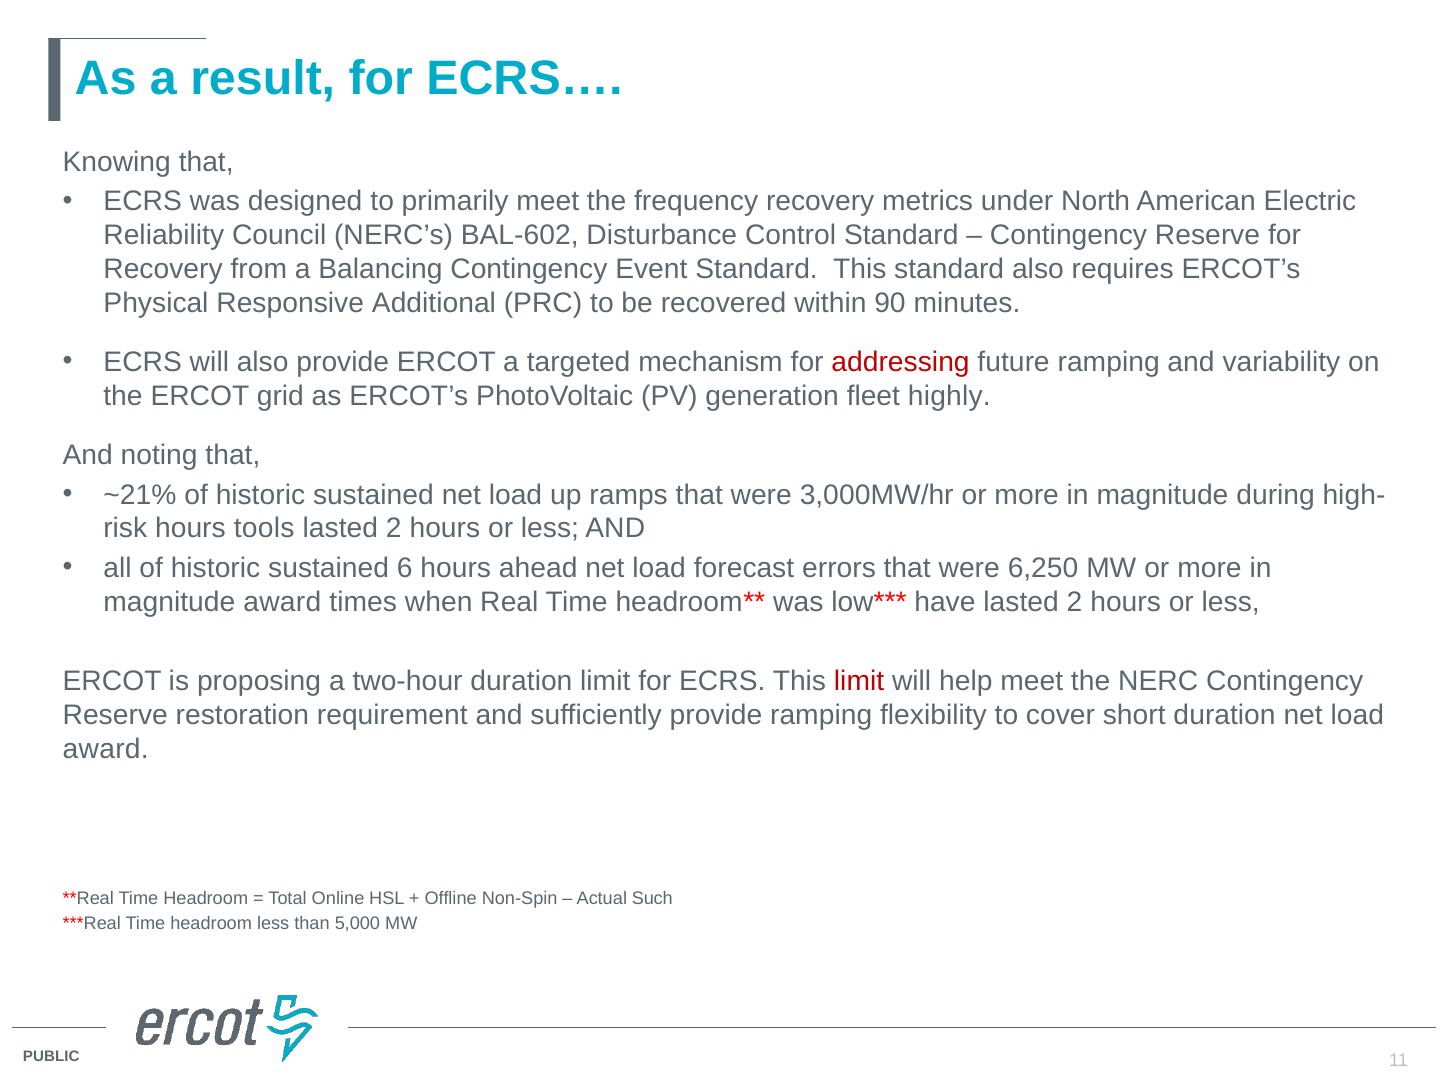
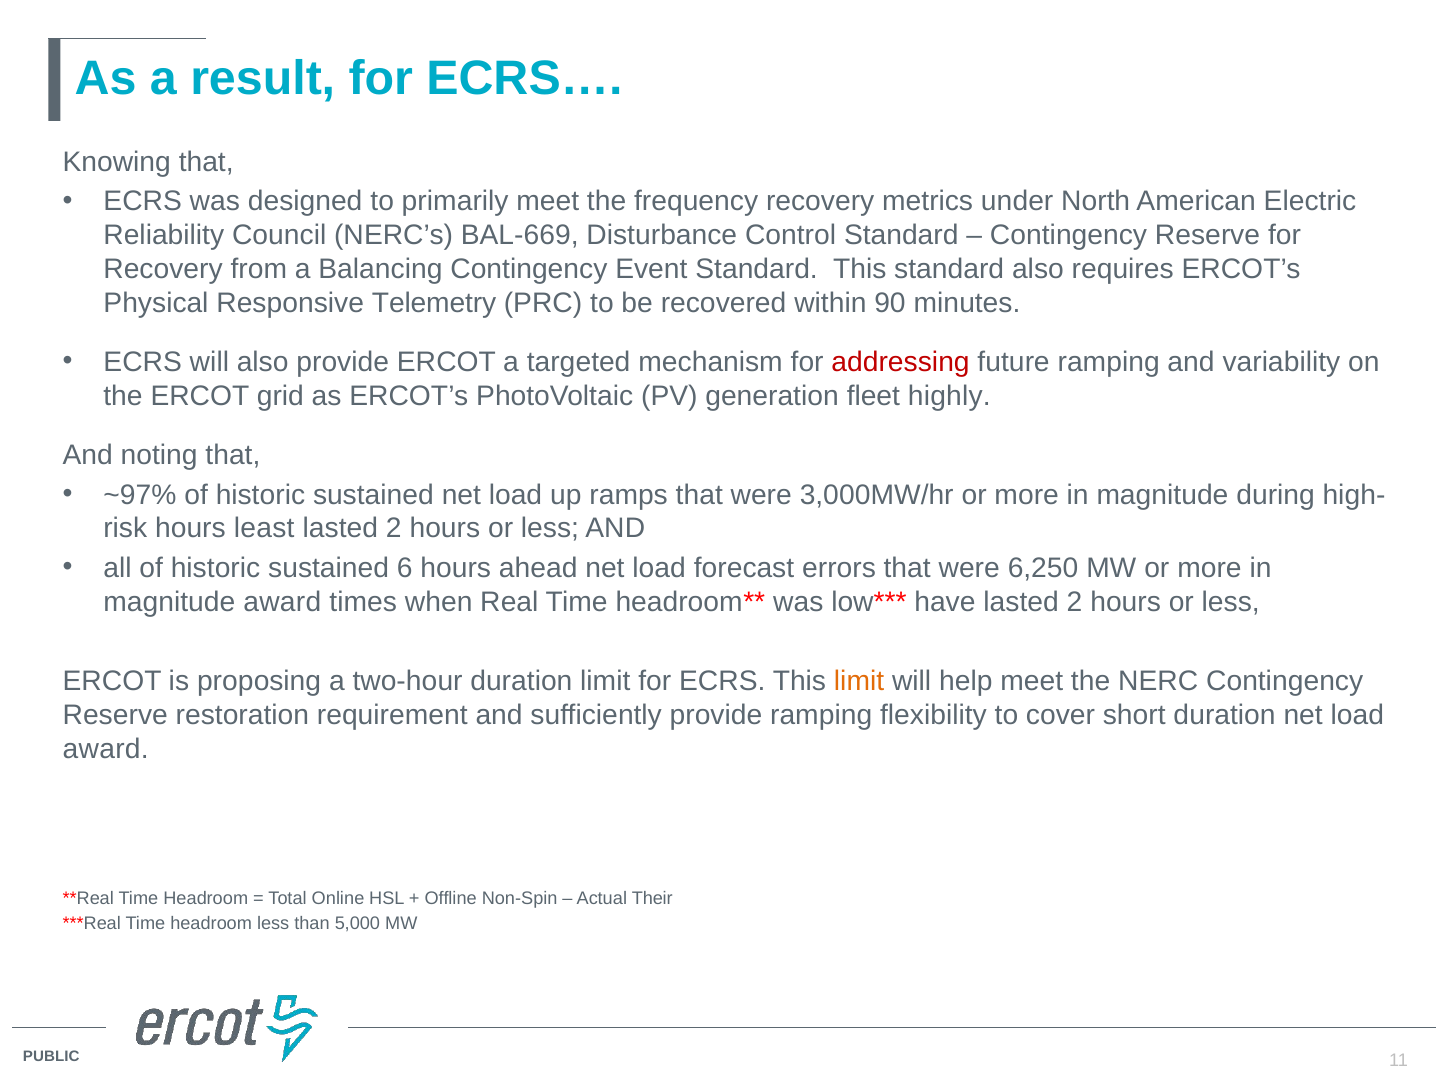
BAL-602: BAL-602 -> BAL-669
Additional: Additional -> Telemetry
~21%: ~21% -> ~97%
tools: tools -> least
limit at (859, 681) colour: red -> orange
Such: Such -> Their
